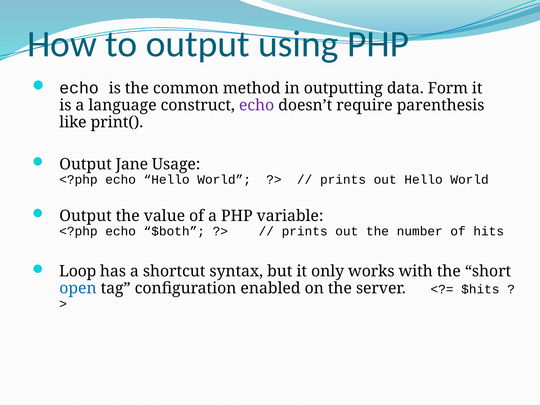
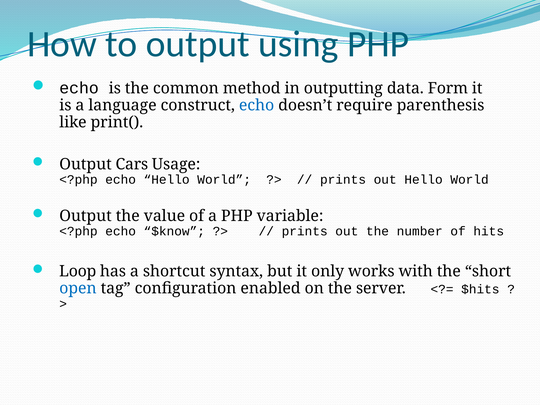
echo at (257, 105) colour: purple -> blue
Jane: Jane -> Cars
$both: $both -> $know
